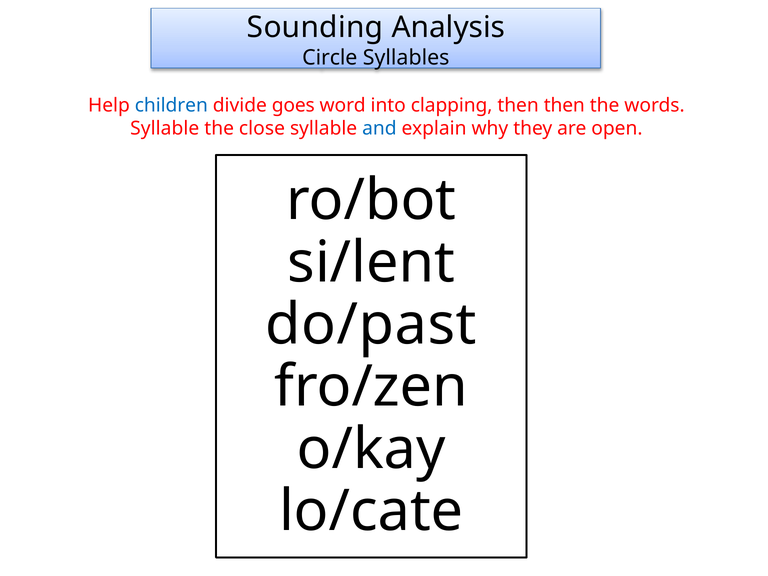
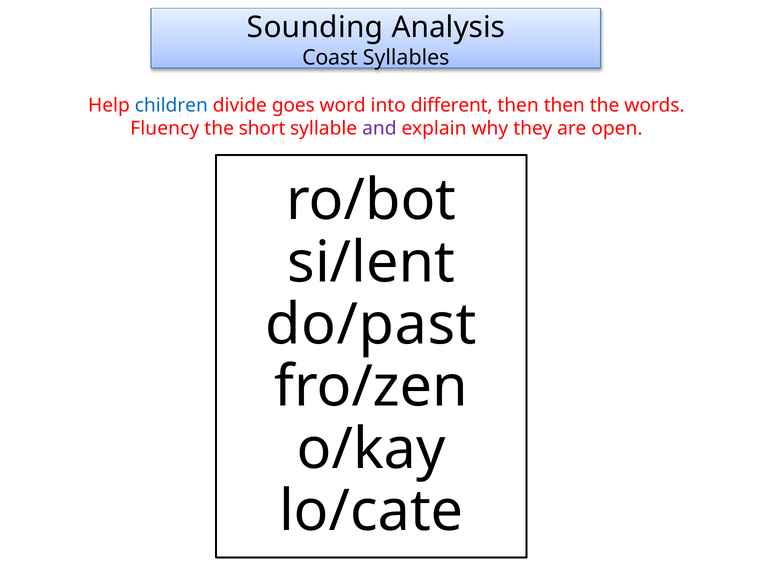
Circle: Circle -> Coast
clapping: clapping -> different
Syllable at (165, 128): Syllable -> Fluency
close: close -> short
and colour: blue -> purple
